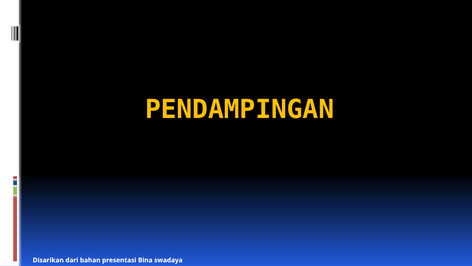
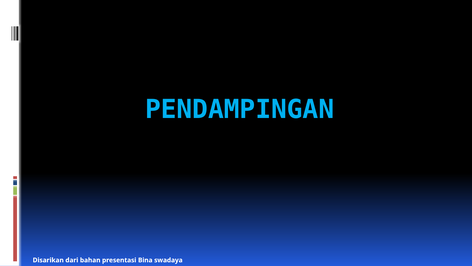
PENDAMPINGAN colour: yellow -> light blue
